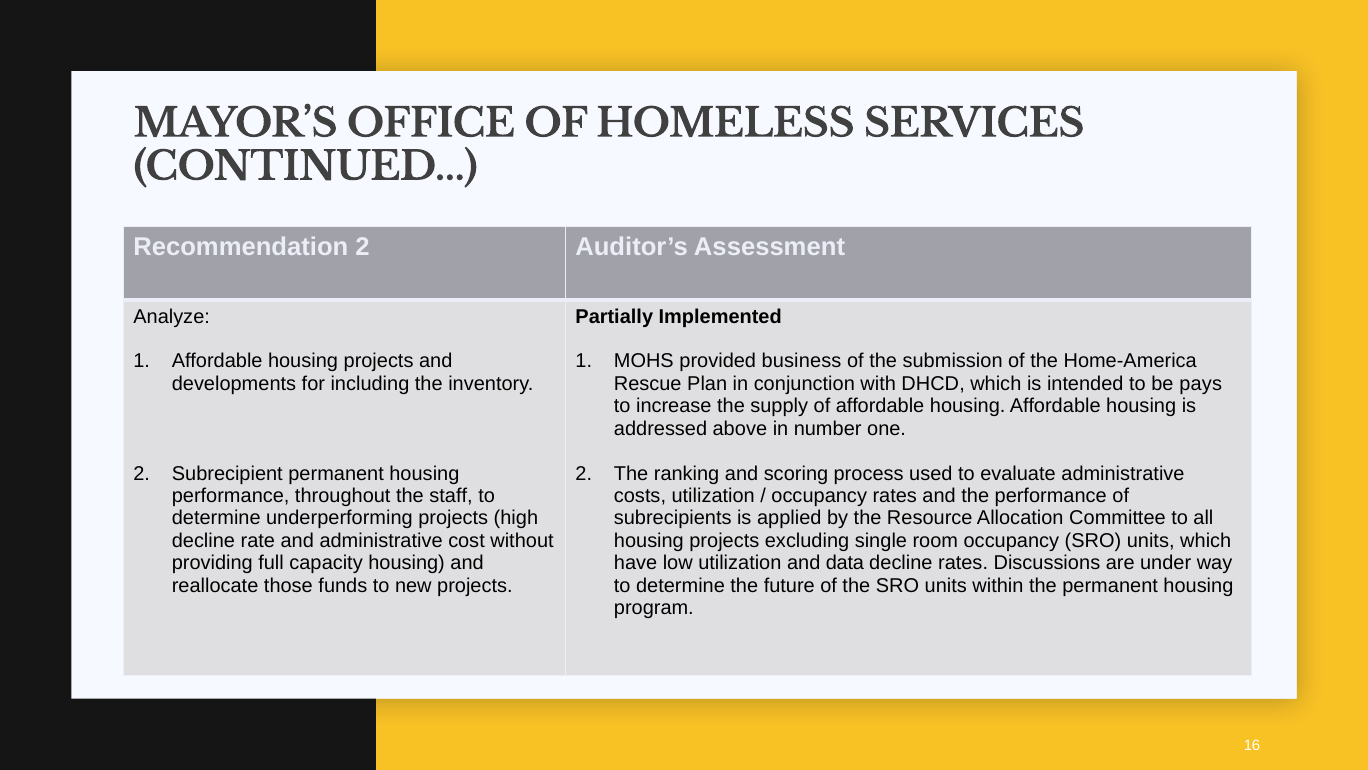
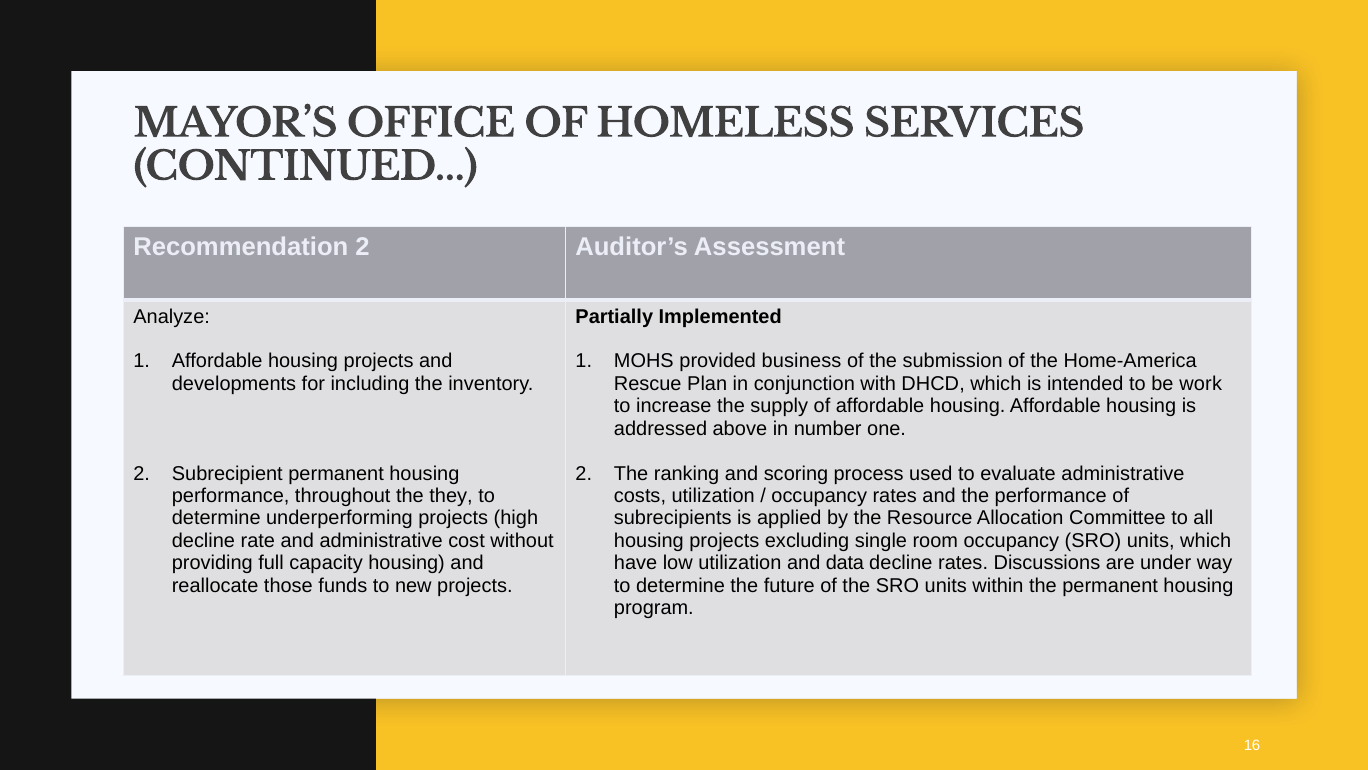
pays: pays -> work
staff: staff -> they
